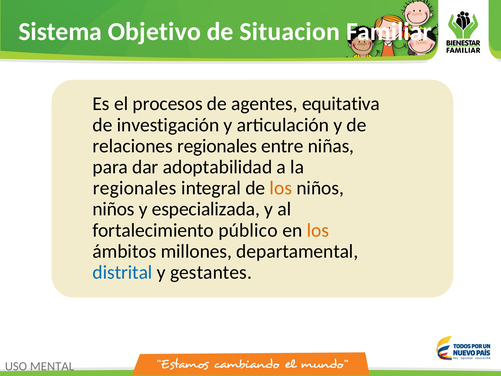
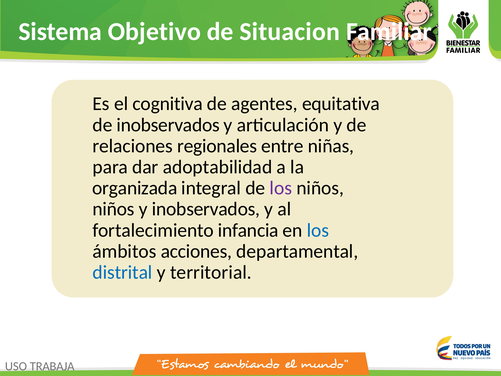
procesos: procesos -> cognitiva
de investigación: investigación -> inobservados
regionales at (135, 188): regionales -> organizada
los at (281, 188) colour: orange -> purple
y especializada: especializada -> inobservados
público: público -> infancia
los at (318, 230) colour: orange -> blue
millones: millones -> acciones
gestantes: gestantes -> territorial
MENTAL: MENTAL -> TRABAJA
